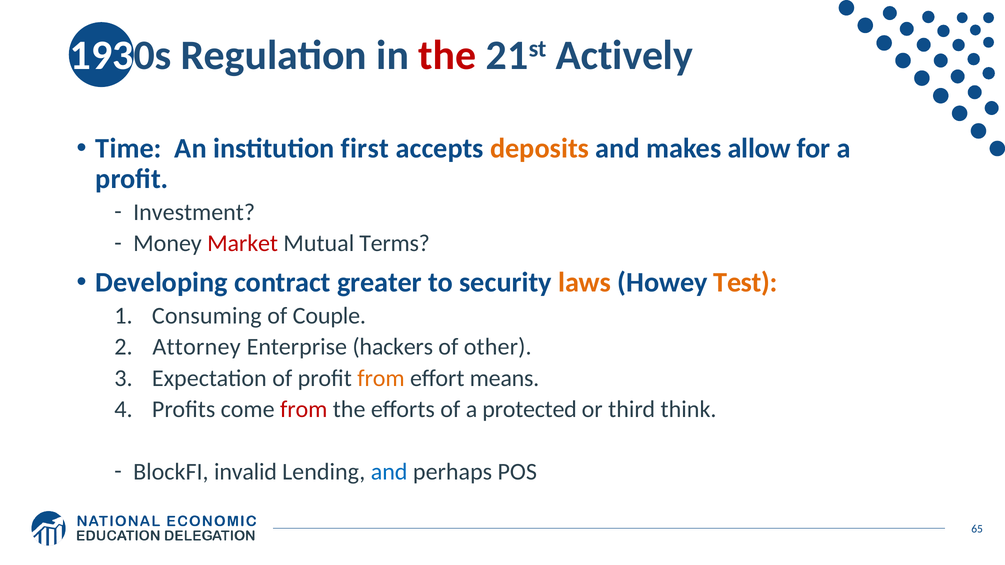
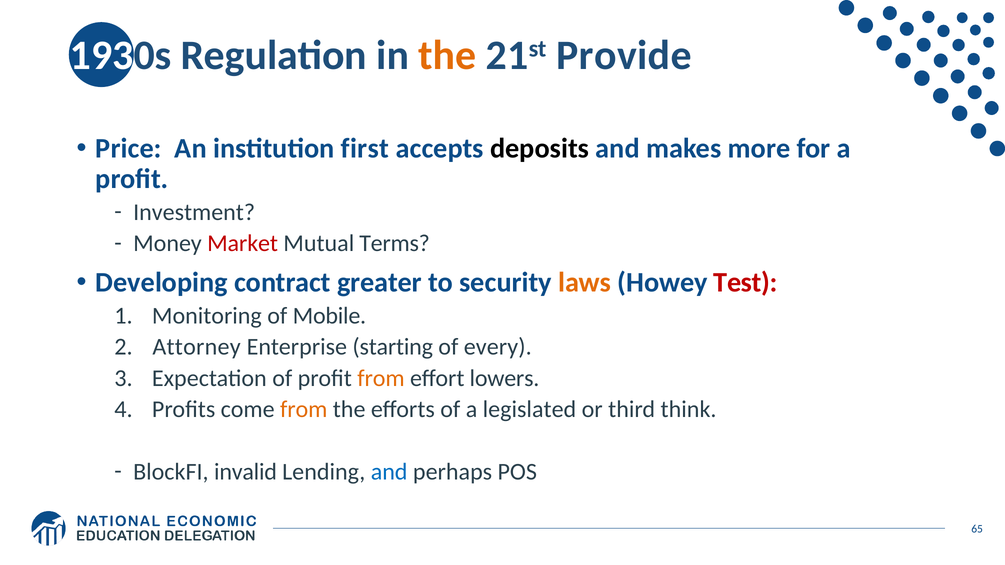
the at (447, 55) colour: red -> orange
Actively: Actively -> Provide
Time: Time -> Price
deposits colour: orange -> black
allow: allow -> more
Test colour: orange -> red
Consuming: Consuming -> Monitoring
Couple: Couple -> Mobile
hackers: hackers -> starting
other: other -> every
means: means -> lowers
from at (304, 410) colour: red -> orange
protected: protected -> legislated
